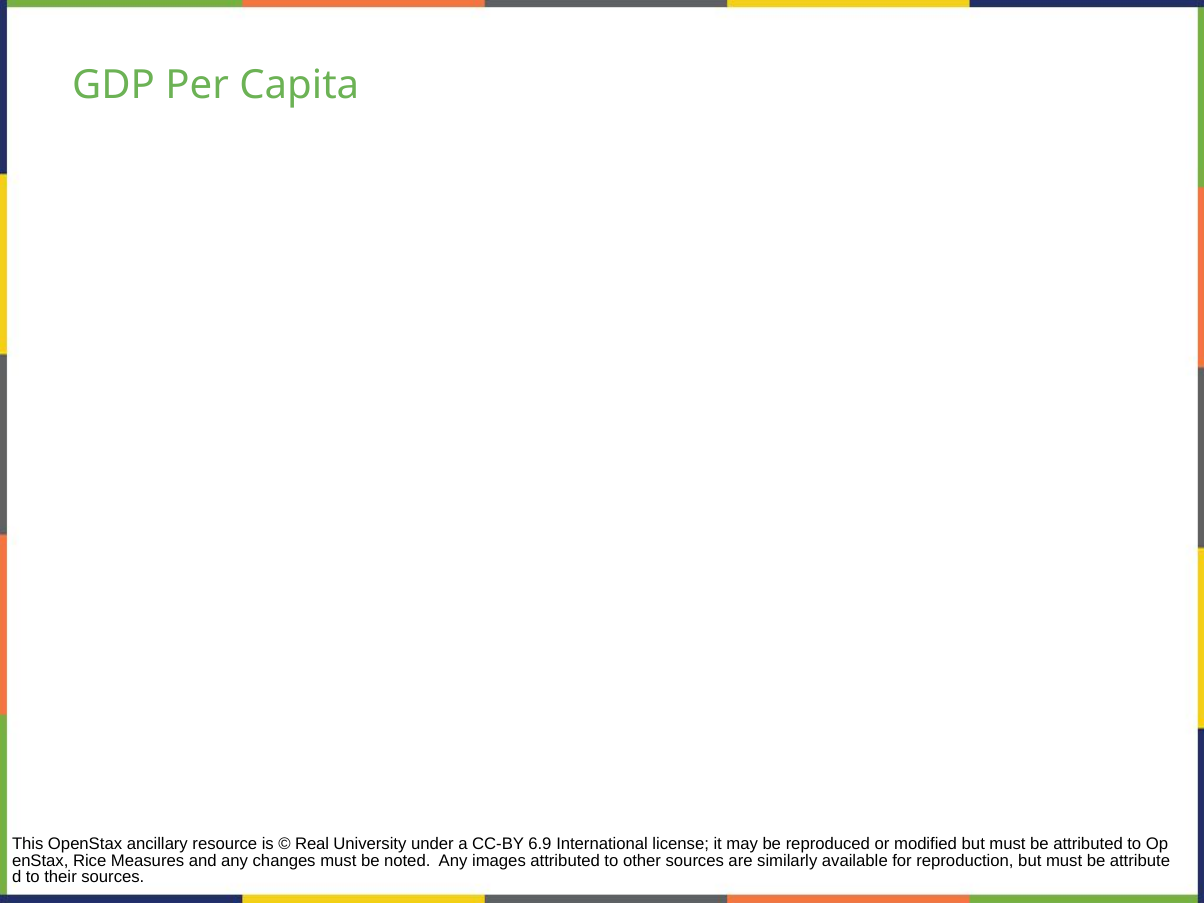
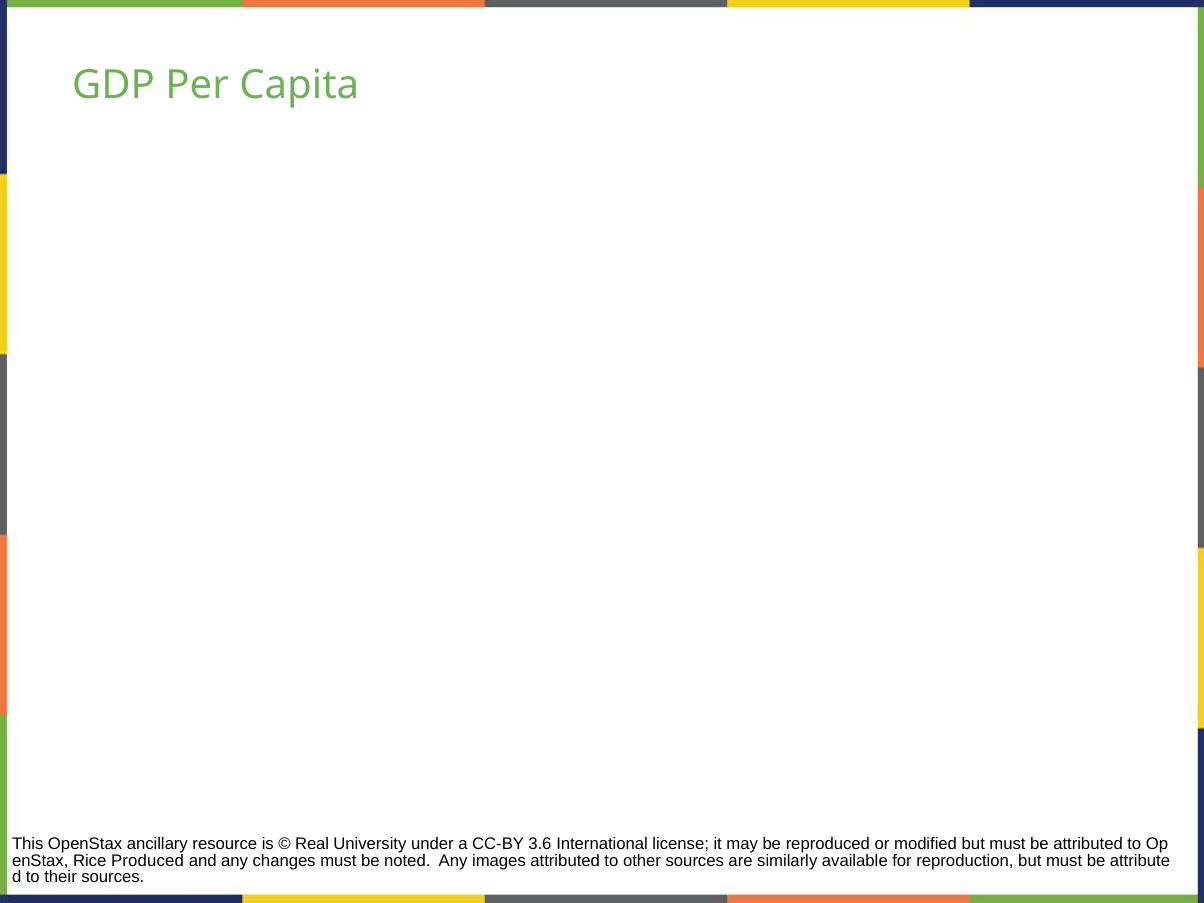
6.9: 6.9 -> 3.6
Measures: Measures -> Produced
